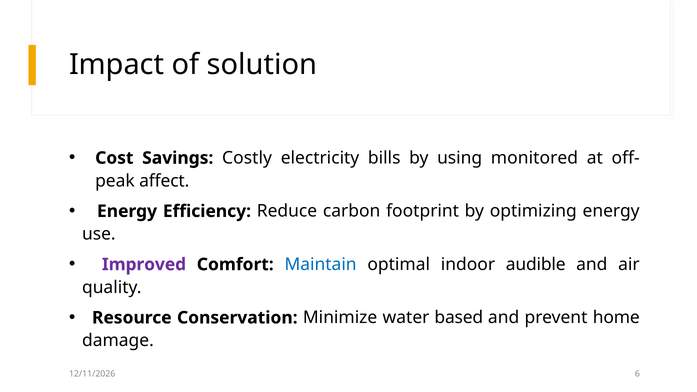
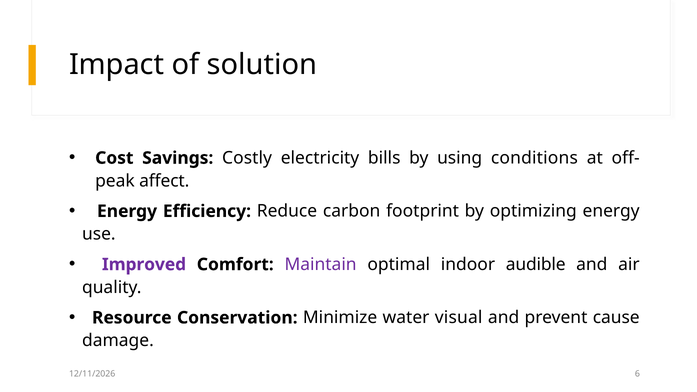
monitored: monitored -> conditions
Maintain colour: blue -> purple
based: based -> visual
home: home -> cause
